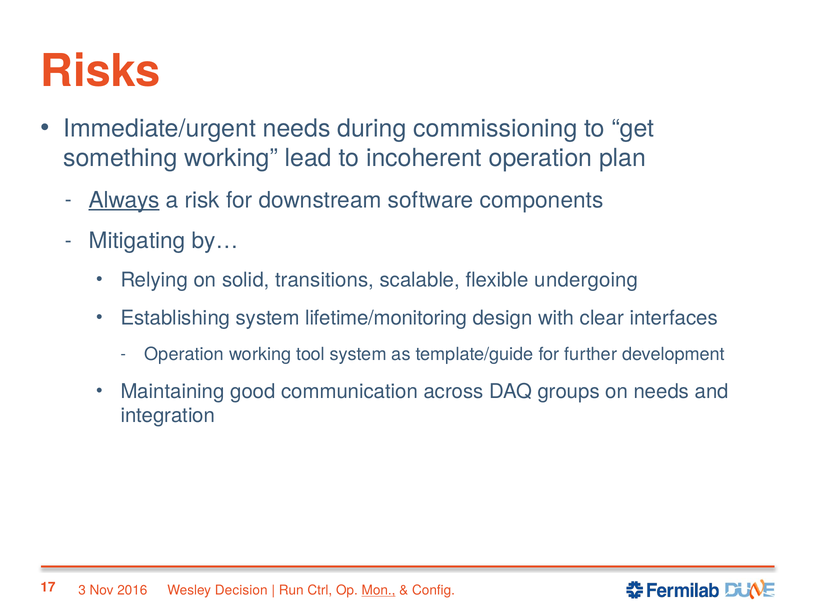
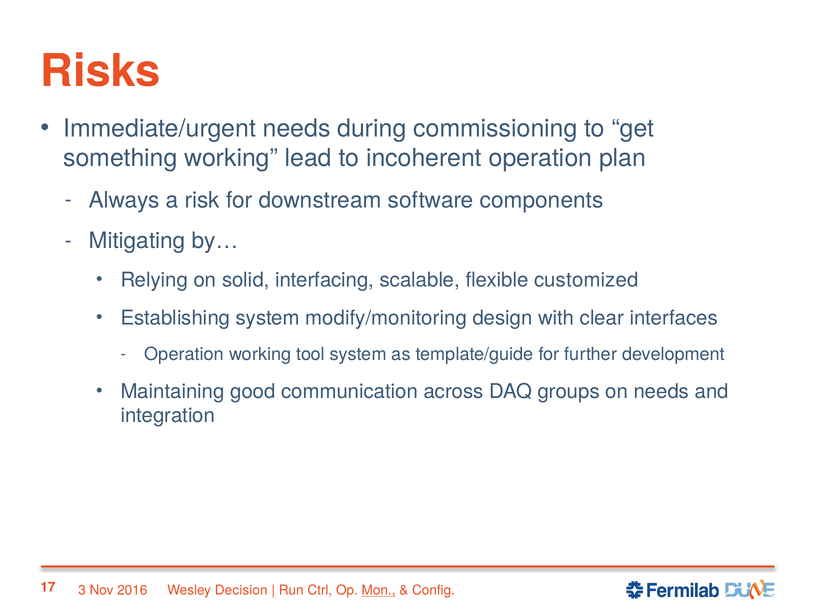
Always underline: present -> none
transitions: transitions -> interfacing
undergoing: undergoing -> customized
lifetime/monitoring: lifetime/monitoring -> modify/monitoring
